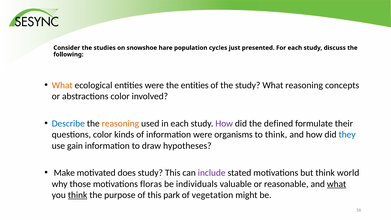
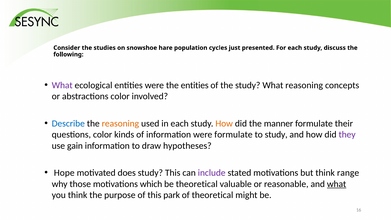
What at (62, 85) colour: orange -> purple
How at (224, 123) colour: purple -> orange
defined: defined -> manner
were organisms: organisms -> formulate
to think: think -> study
they colour: blue -> purple
Make: Make -> Hope
world: world -> range
floras: floras -> which
be individuals: individuals -> theoretical
think at (78, 195) underline: present -> none
of vegetation: vegetation -> theoretical
